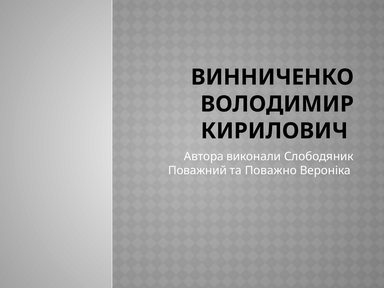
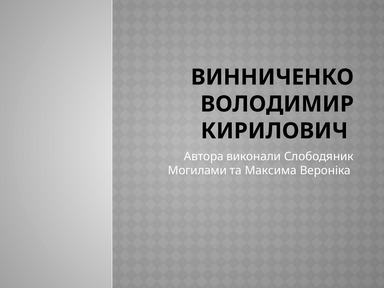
Поважний: Поважний -> Могилами
Поважно: Поважно -> Максима
